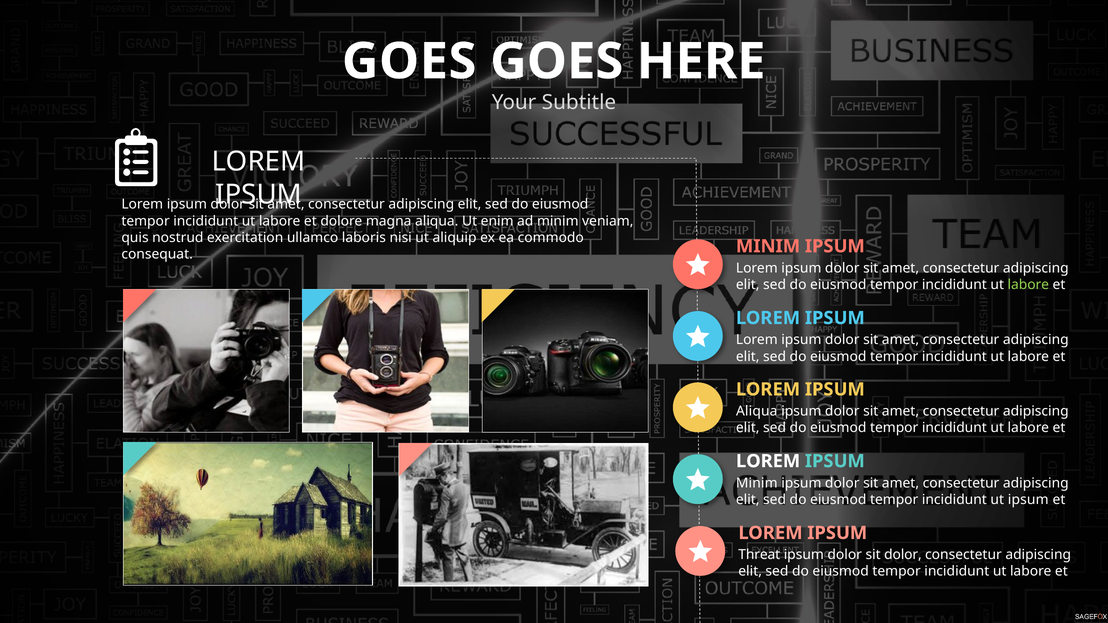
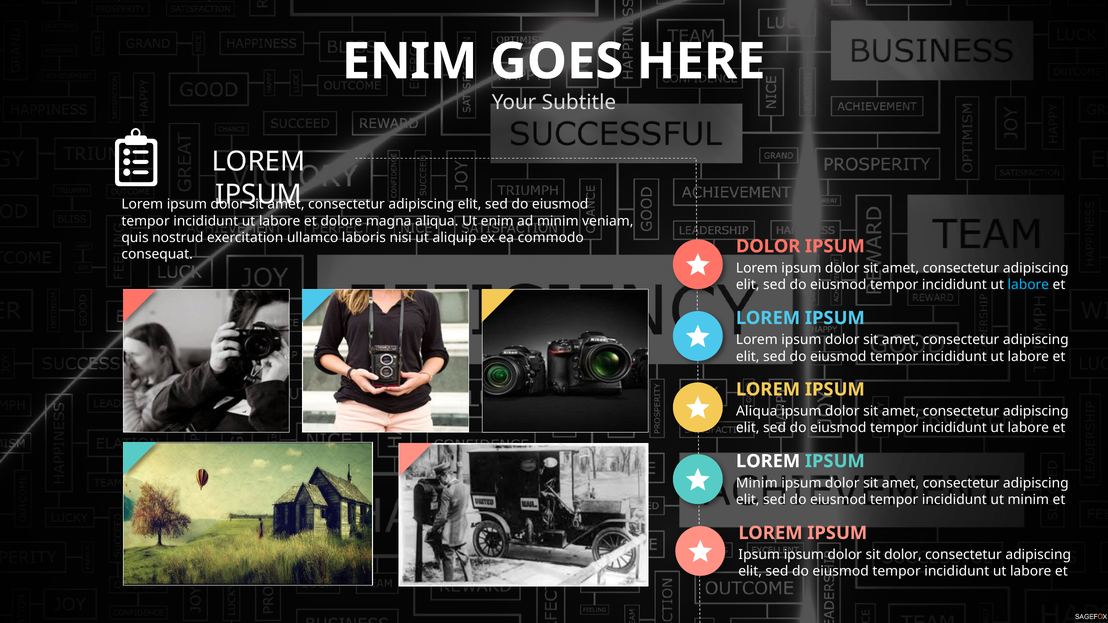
GOES at (409, 62): GOES -> ENIM
MINIM at (768, 246): MINIM -> DOLOR
labore at (1028, 285) colour: light green -> light blue
ut ipsum: ipsum -> minim
Threat at (759, 555): Threat -> Ipsum
